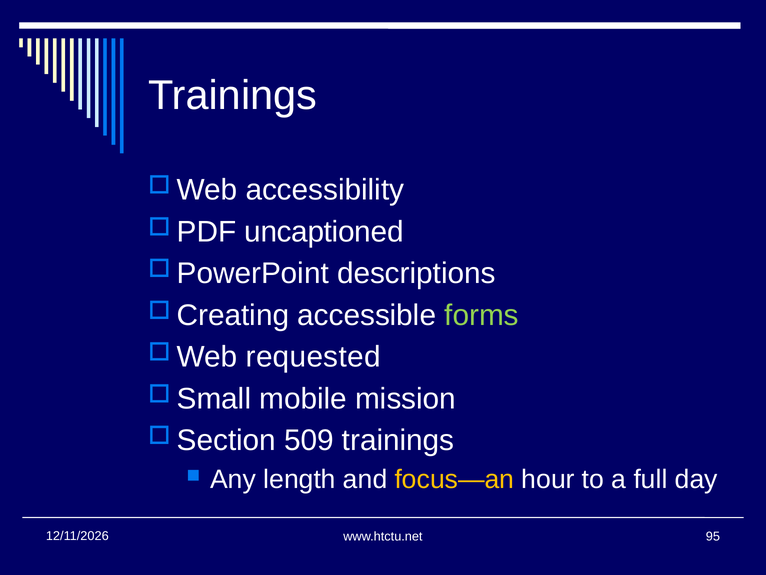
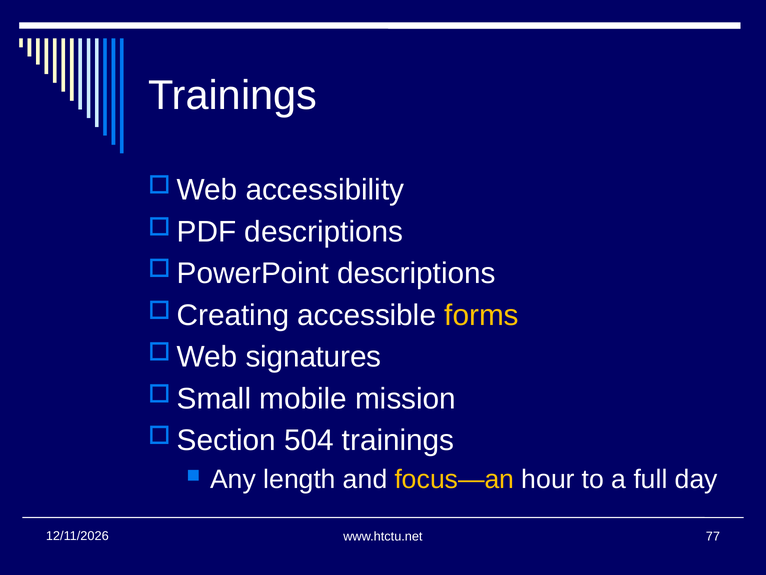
uncaptioned at (324, 231): uncaptioned -> descriptions
forms colour: light green -> yellow
requested: requested -> signatures
509: 509 -> 504
95: 95 -> 77
